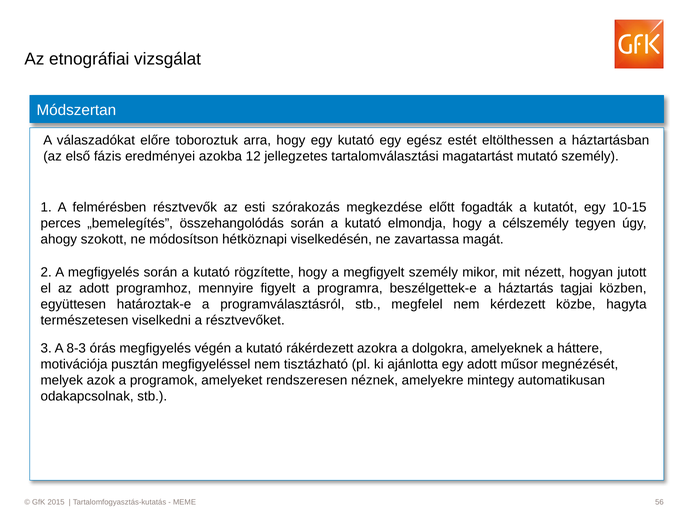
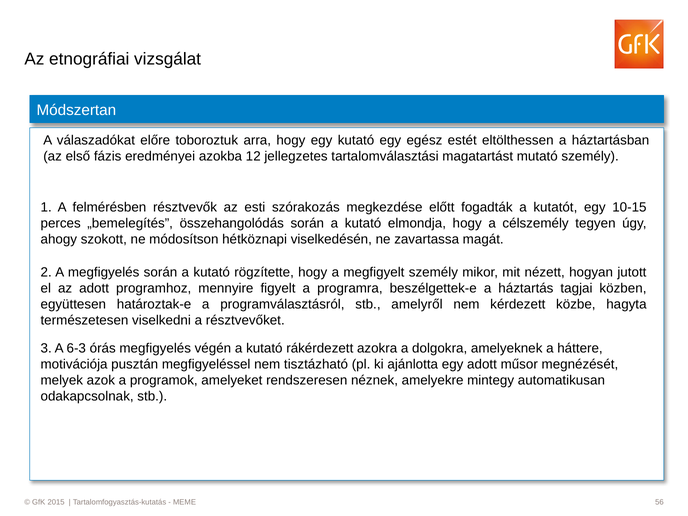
megfelel: megfelel -> amelyről
8-3: 8-3 -> 6-3
